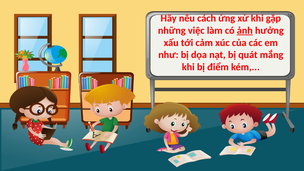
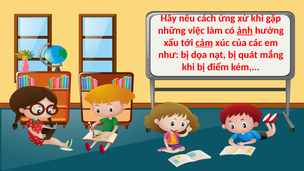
cảm underline: none -> present
